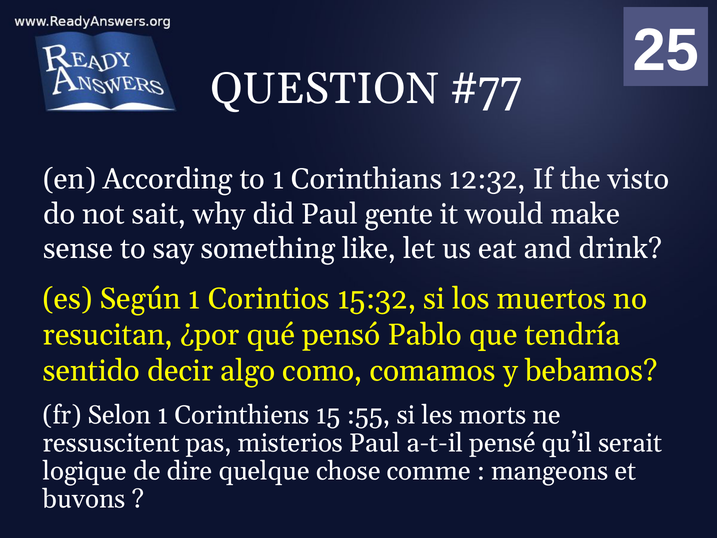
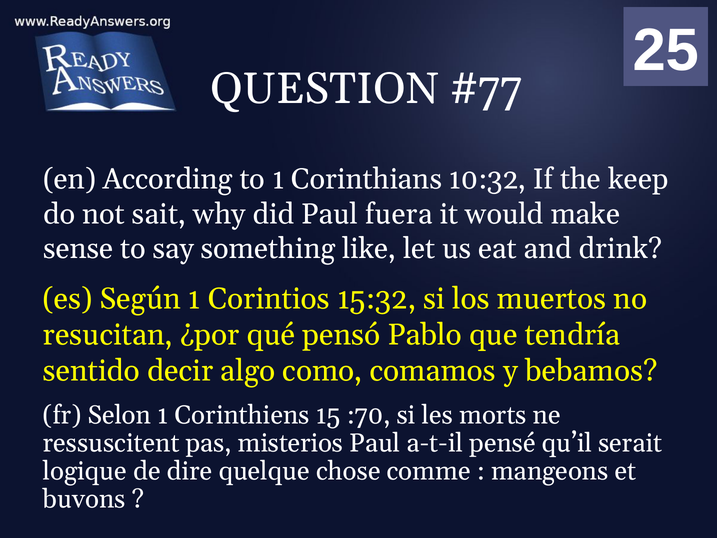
12:32: 12:32 -> 10:32
visto: visto -> keep
gente: gente -> fuera
:55: :55 -> :70
